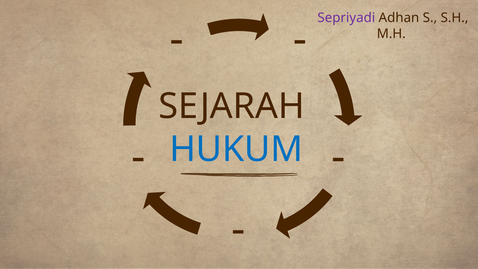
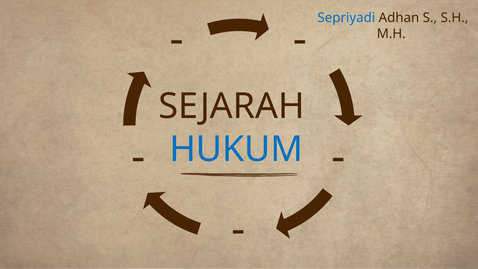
Sepriyadi colour: purple -> blue
